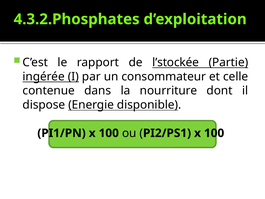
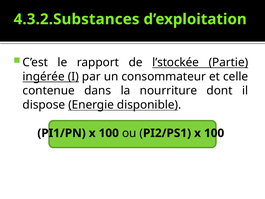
4.3.2.Phosphates: 4.3.2.Phosphates -> 4.3.2.Substances
